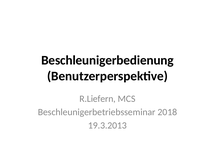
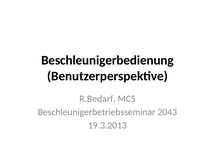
R.Liefern: R.Liefern -> R.Bedarf
2018: 2018 -> 2043
